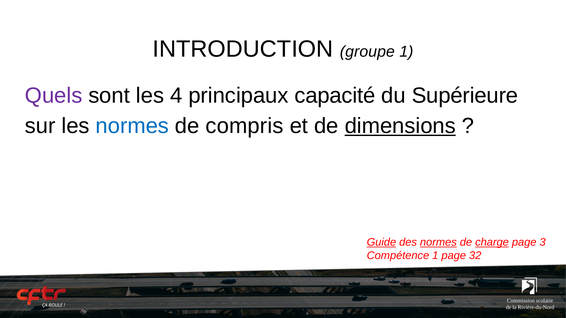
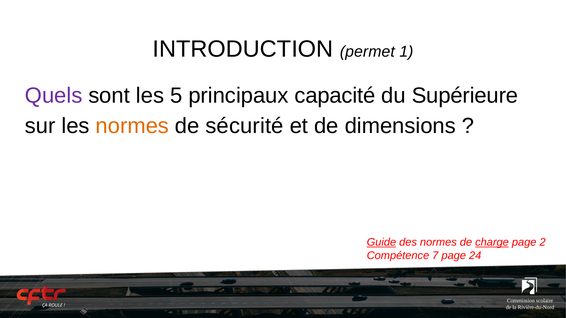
groupe: groupe -> permet
4: 4 -> 5
normes at (132, 126) colour: blue -> orange
compris: compris -> sécurité
dimensions underline: present -> none
normes at (438, 243) underline: present -> none
3: 3 -> 2
Compétence 1: 1 -> 7
32: 32 -> 24
